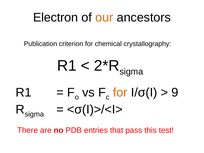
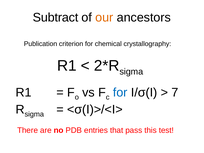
Electron: Electron -> Subtract
for at (120, 92) colour: orange -> blue
9: 9 -> 7
